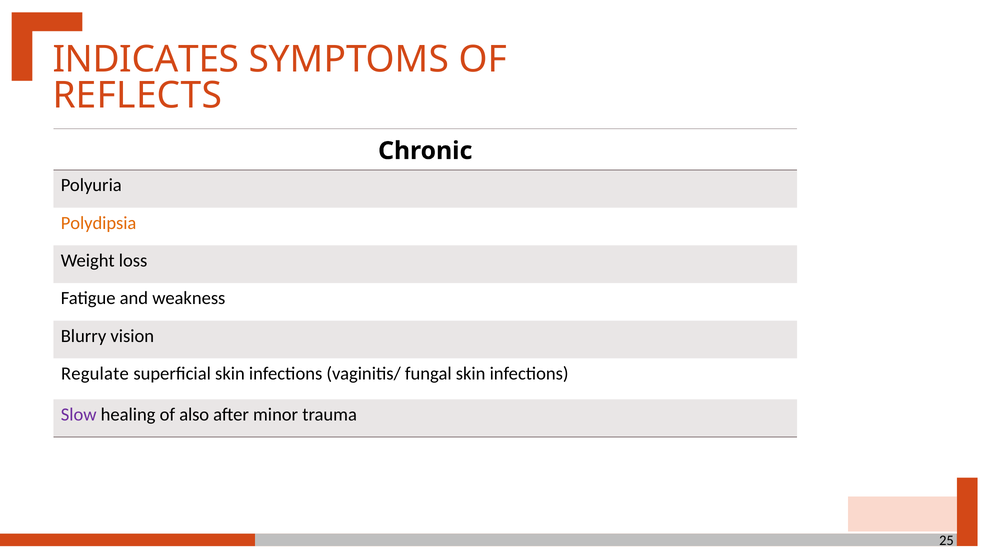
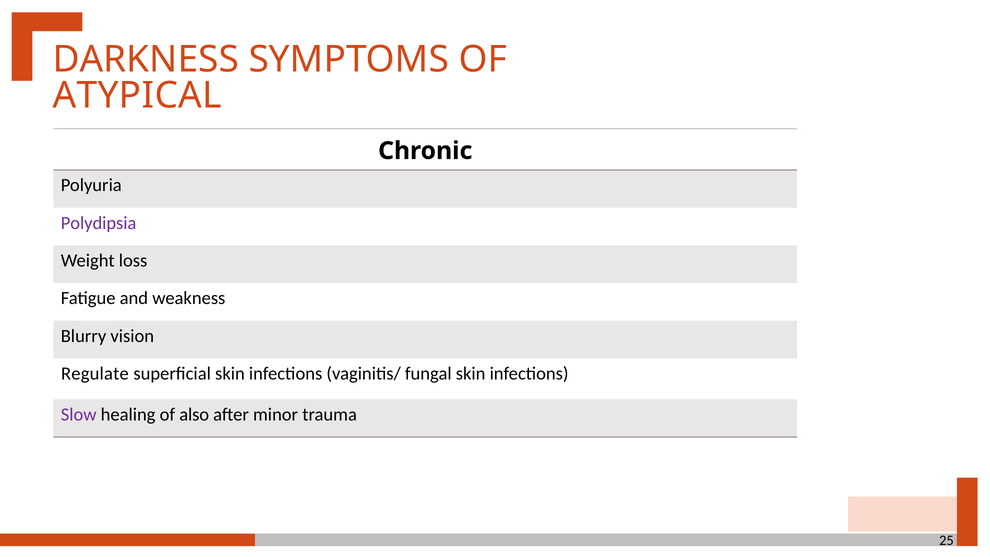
INDICATES: INDICATES -> DARKNESS
REFLECTS: REFLECTS -> ATYPICAL
Polydipsia colour: orange -> purple
